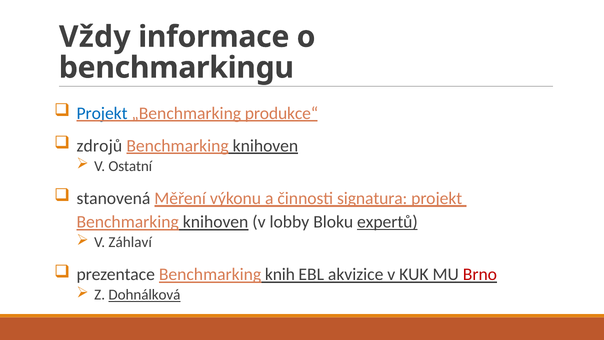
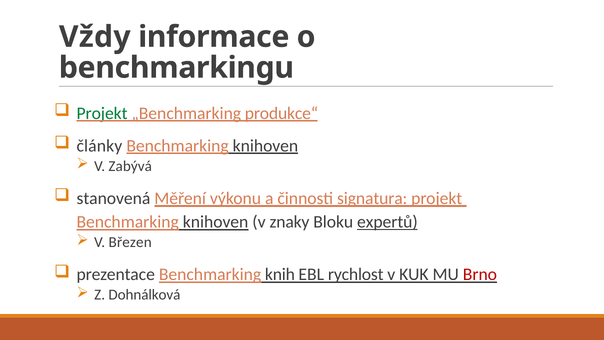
Projekt at (102, 113) colour: blue -> green
zdrojů: zdrojů -> články
Ostatní: Ostatní -> Zabývá
lobby: lobby -> znaky
Záhlaví: Záhlaví -> Březen
akvizice: akvizice -> rychlost
Dohnálková underline: present -> none
